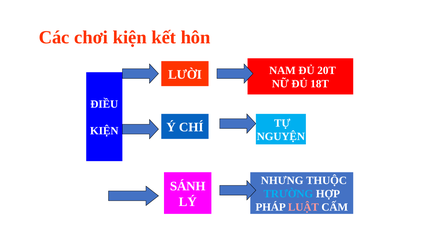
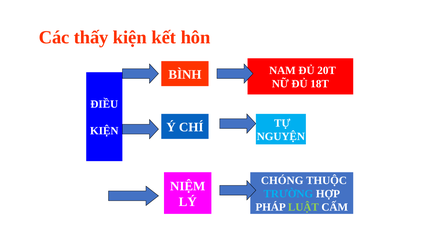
chơi: chơi -> thấy
LƯỜI: LƯỜI -> BÌNH
NHƯNG: NHƯNG -> CHÓNG
SÁNH: SÁNH -> NIỆM
LUẬT colour: pink -> light green
